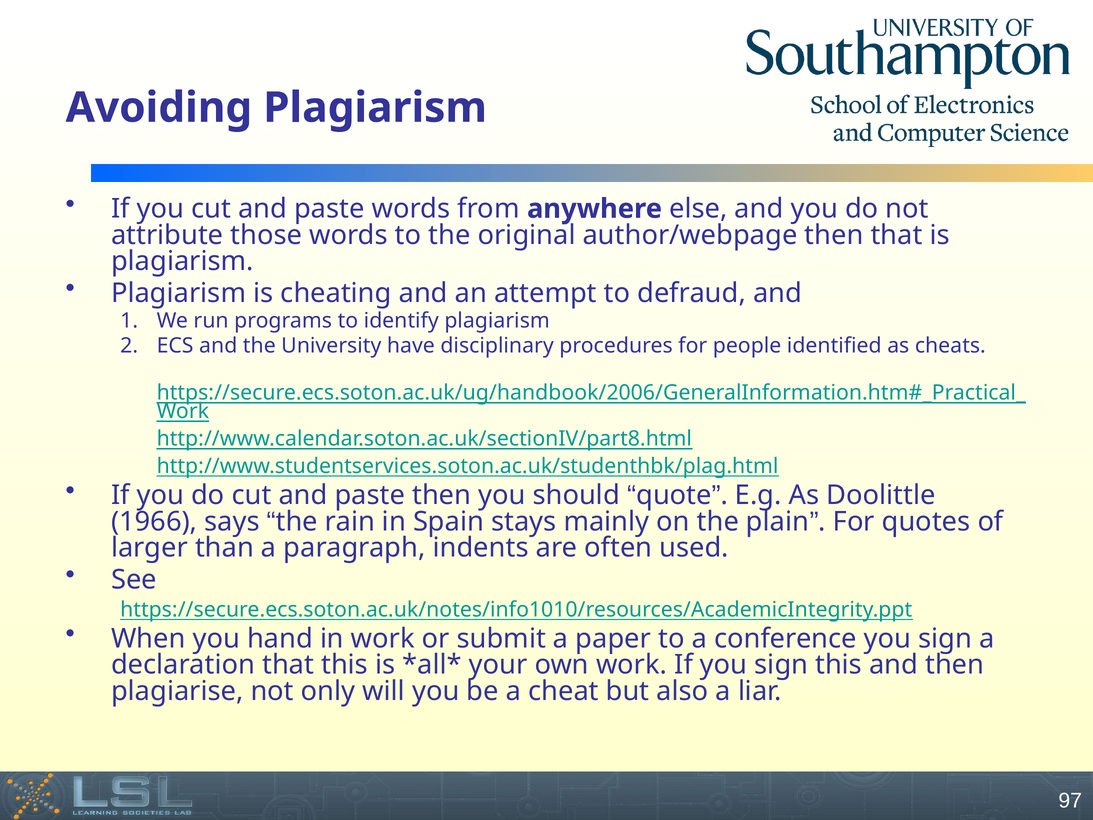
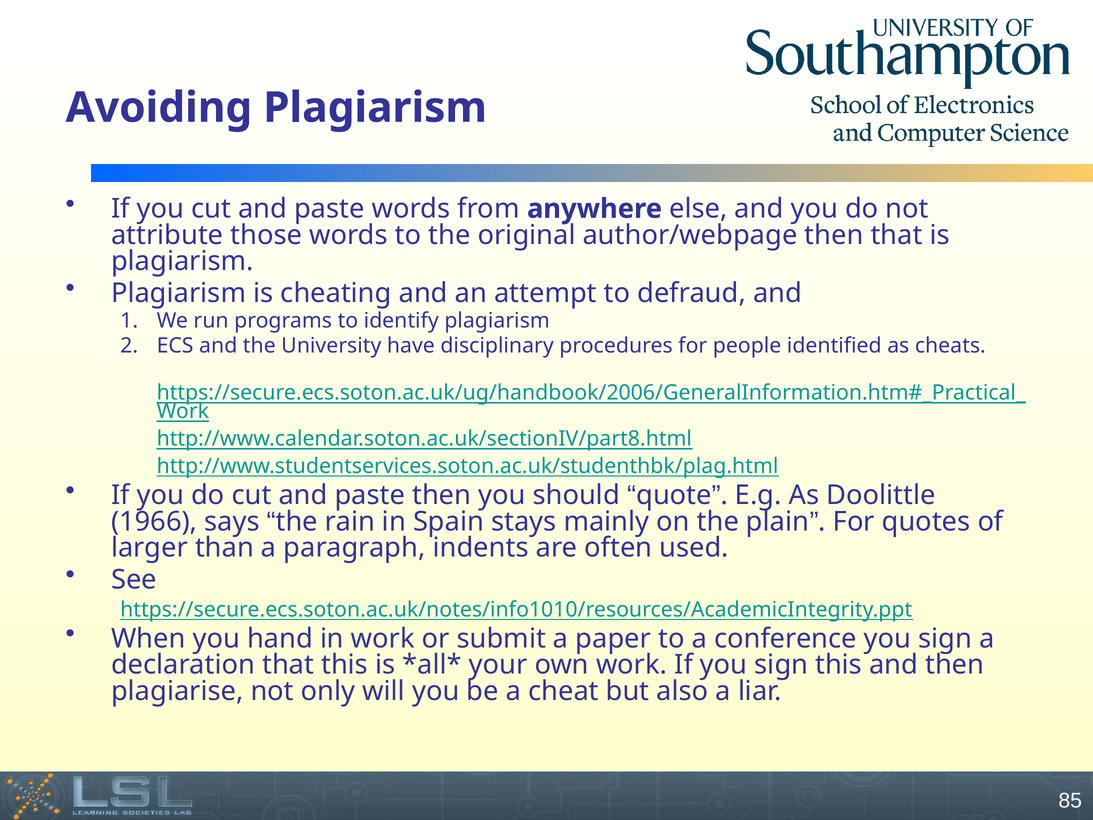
97: 97 -> 85
